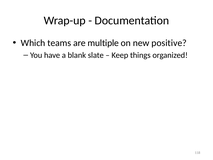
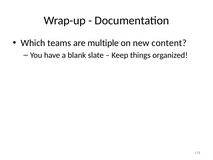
positive: positive -> content
